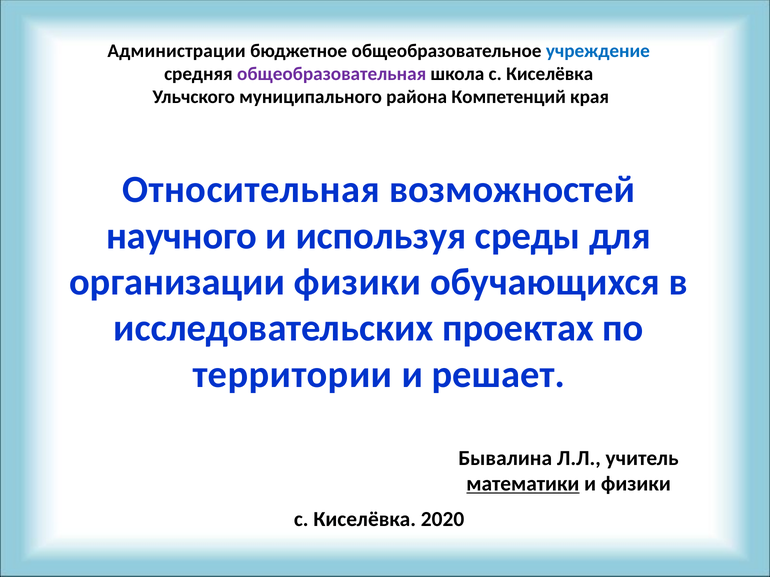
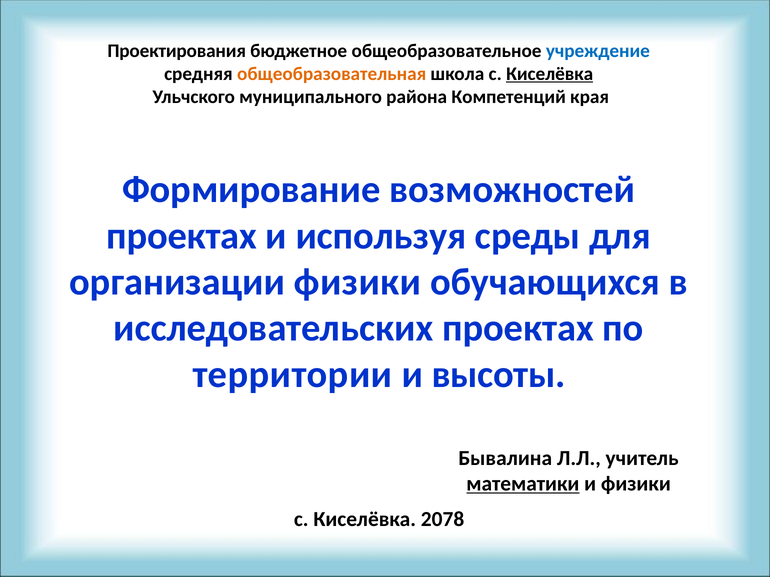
Администрации: Администрации -> Проектирования
общеобразовательная colour: purple -> orange
Киселёвка at (550, 74) underline: none -> present
Относительная: Относительная -> Формирование
научного at (182, 236): научного -> проектах
решает: решает -> высоты
2020: 2020 -> 2078
